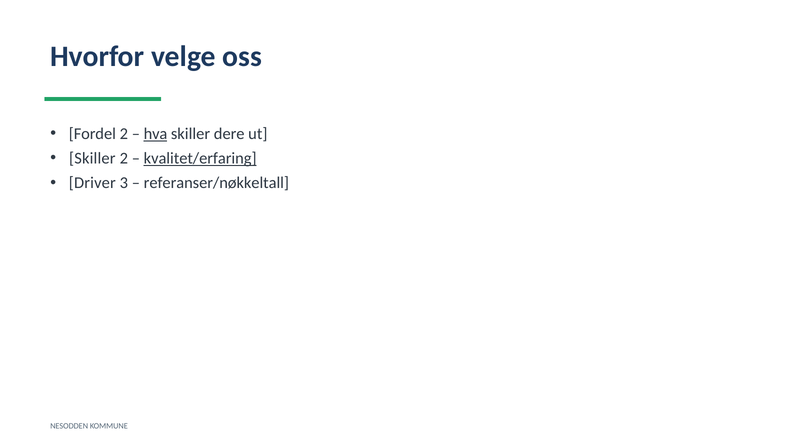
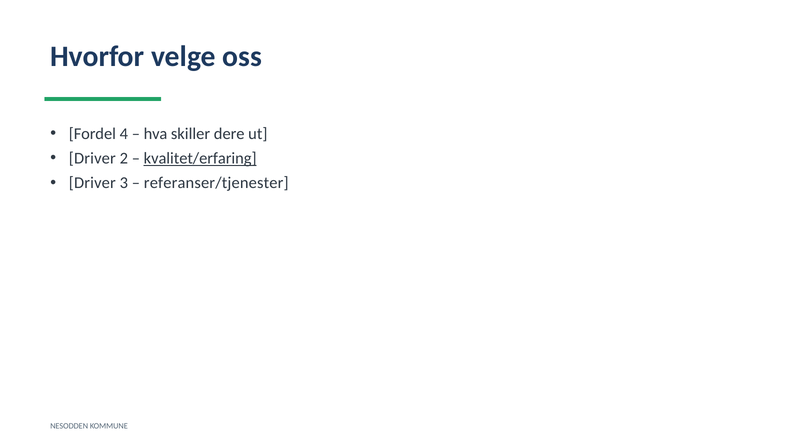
Fordel 2: 2 -> 4
hva underline: present -> none
Skiller at (92, 159): Skiller -> Driver
referanser/nøkkeltall: referanser/nøkkeltall -> referanser/tjenester
